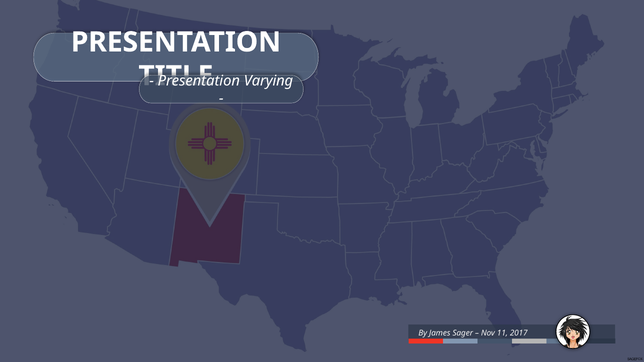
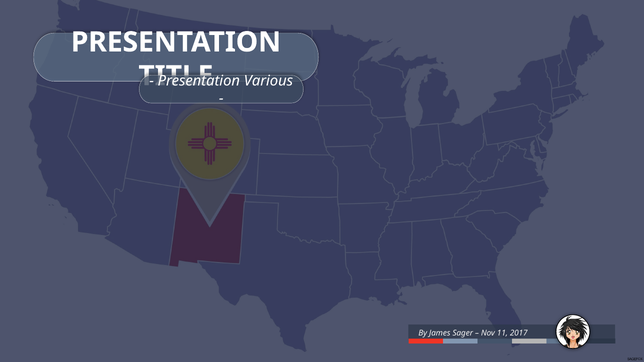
Varying: Varying -> Various
